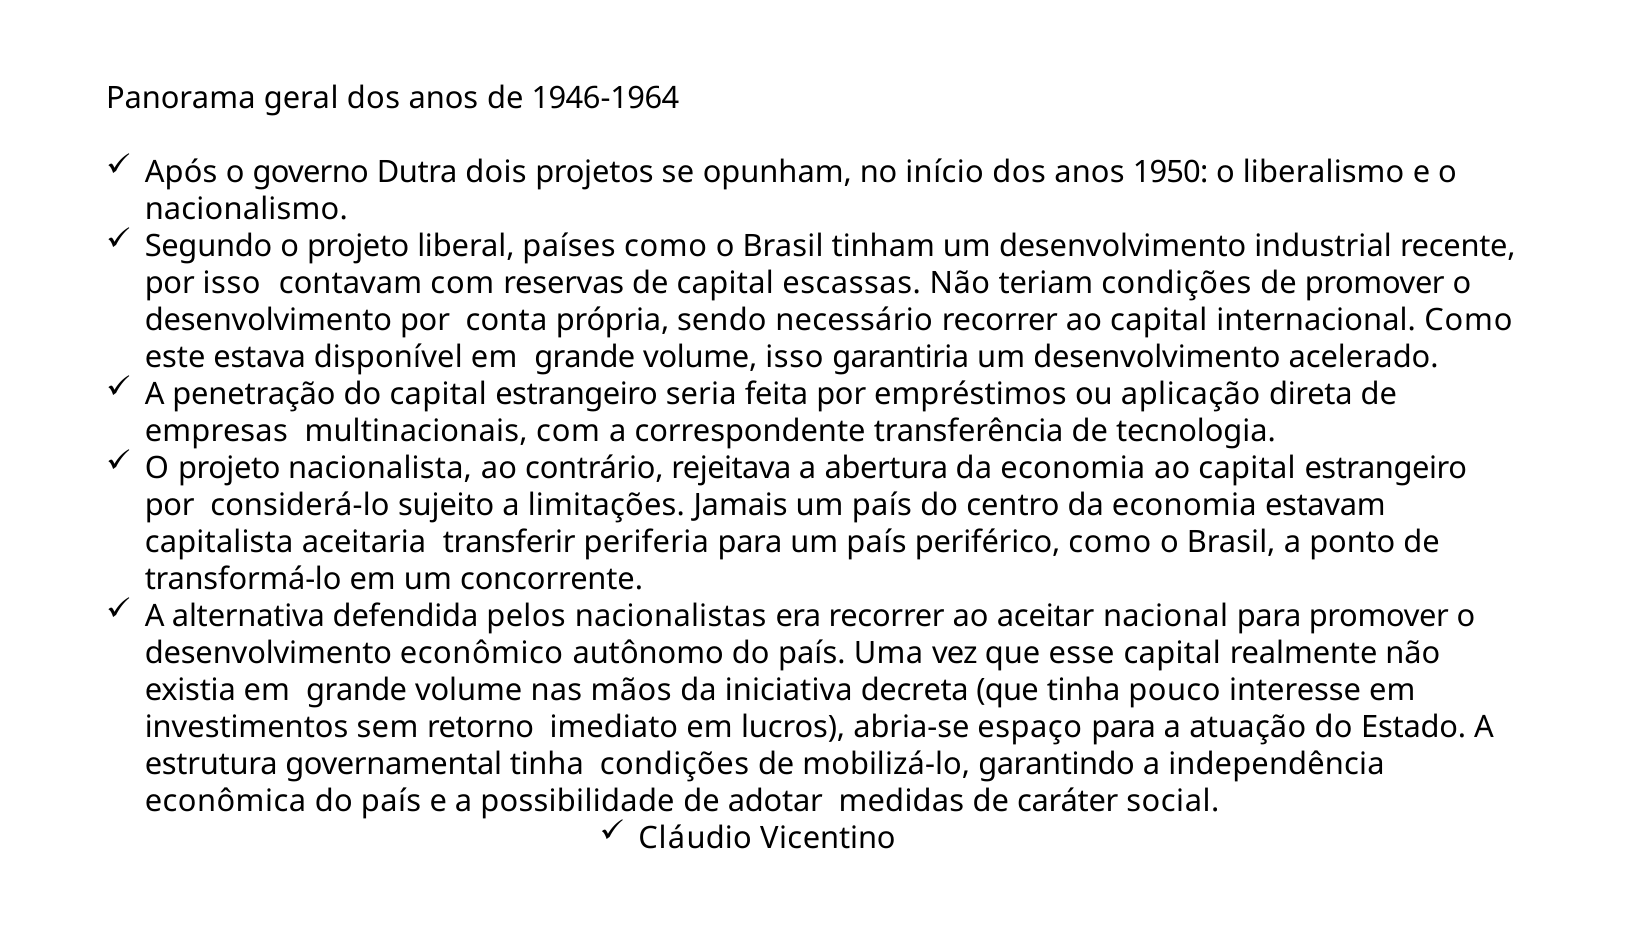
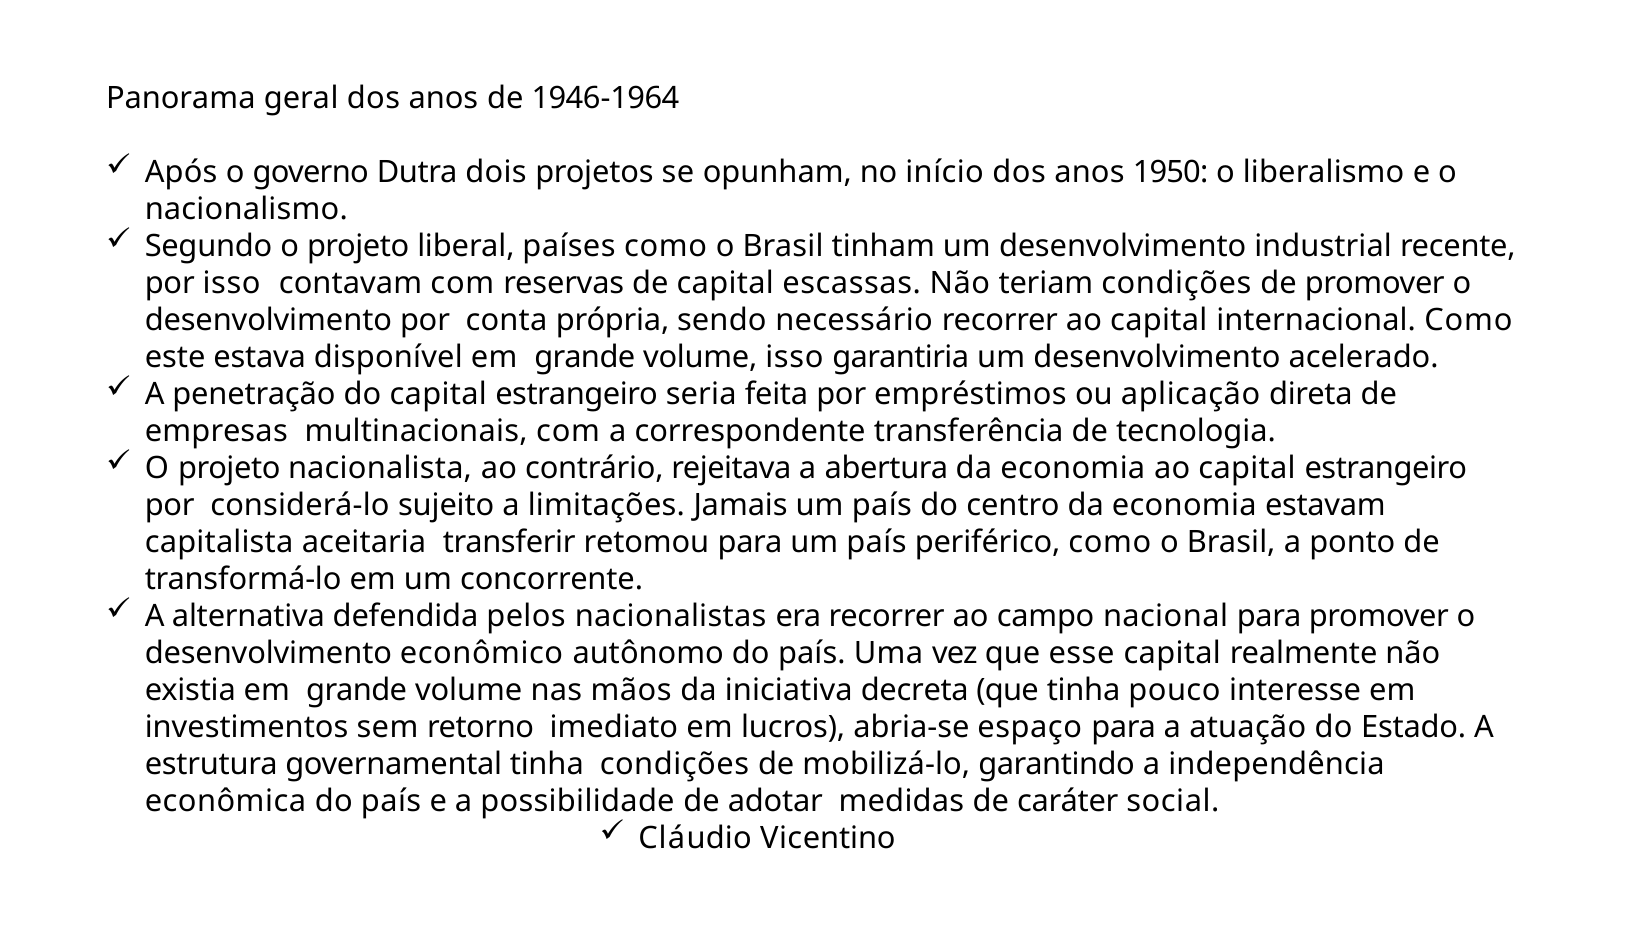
periferia: periferia -> retomou
aceitar: aceitar -> campo
